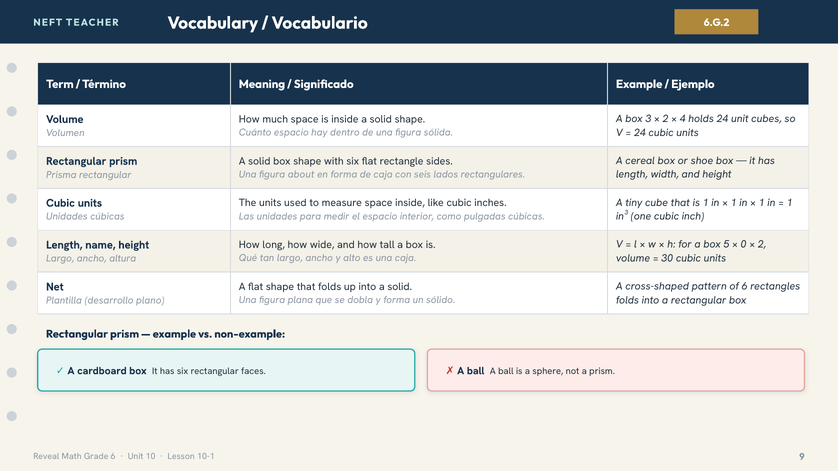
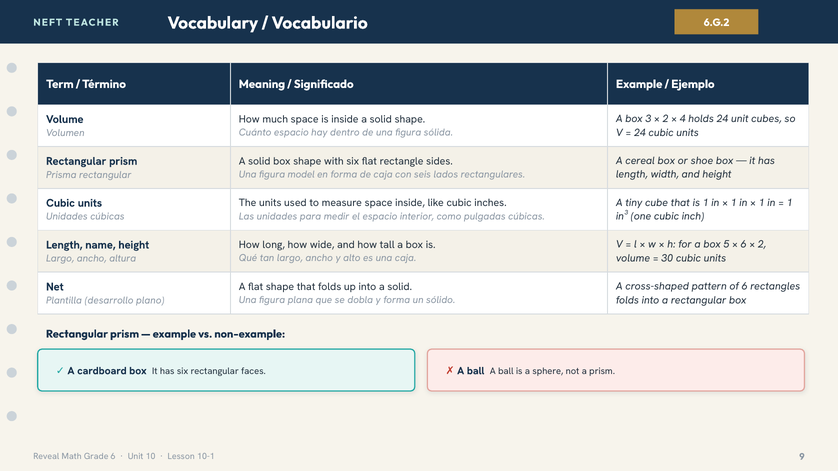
about: about -> model
0 at (744, 245): 0 -> 6
